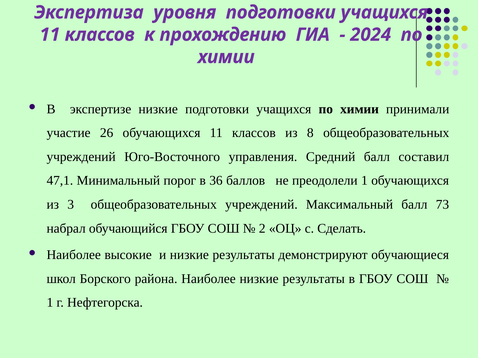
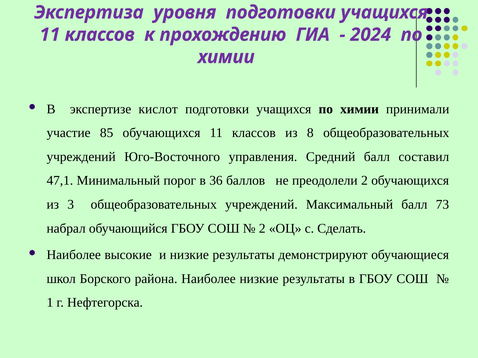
экспертизе низкие: низкие -> кислот
26: 26 -> 85
преодолели 1: 1 -> 2
